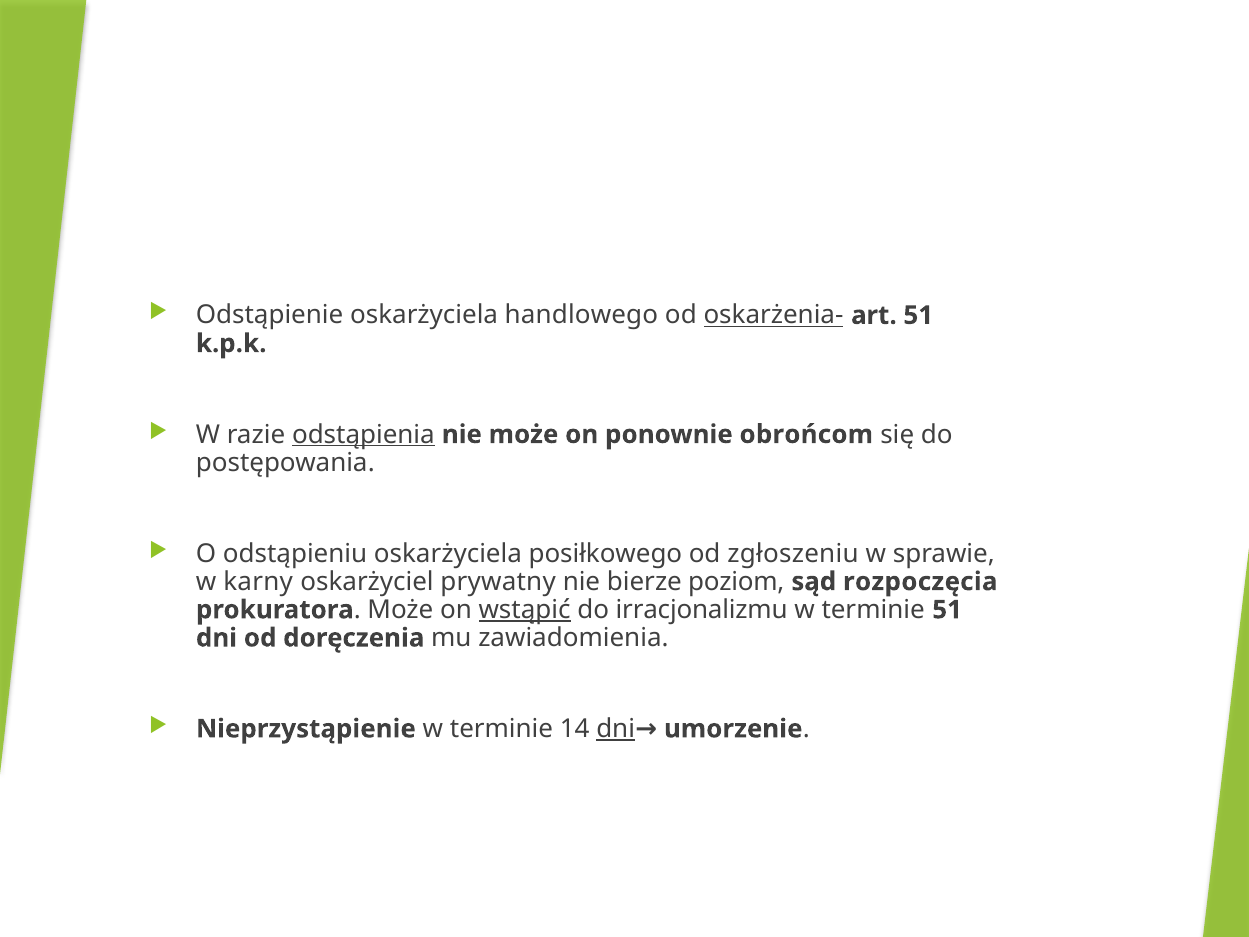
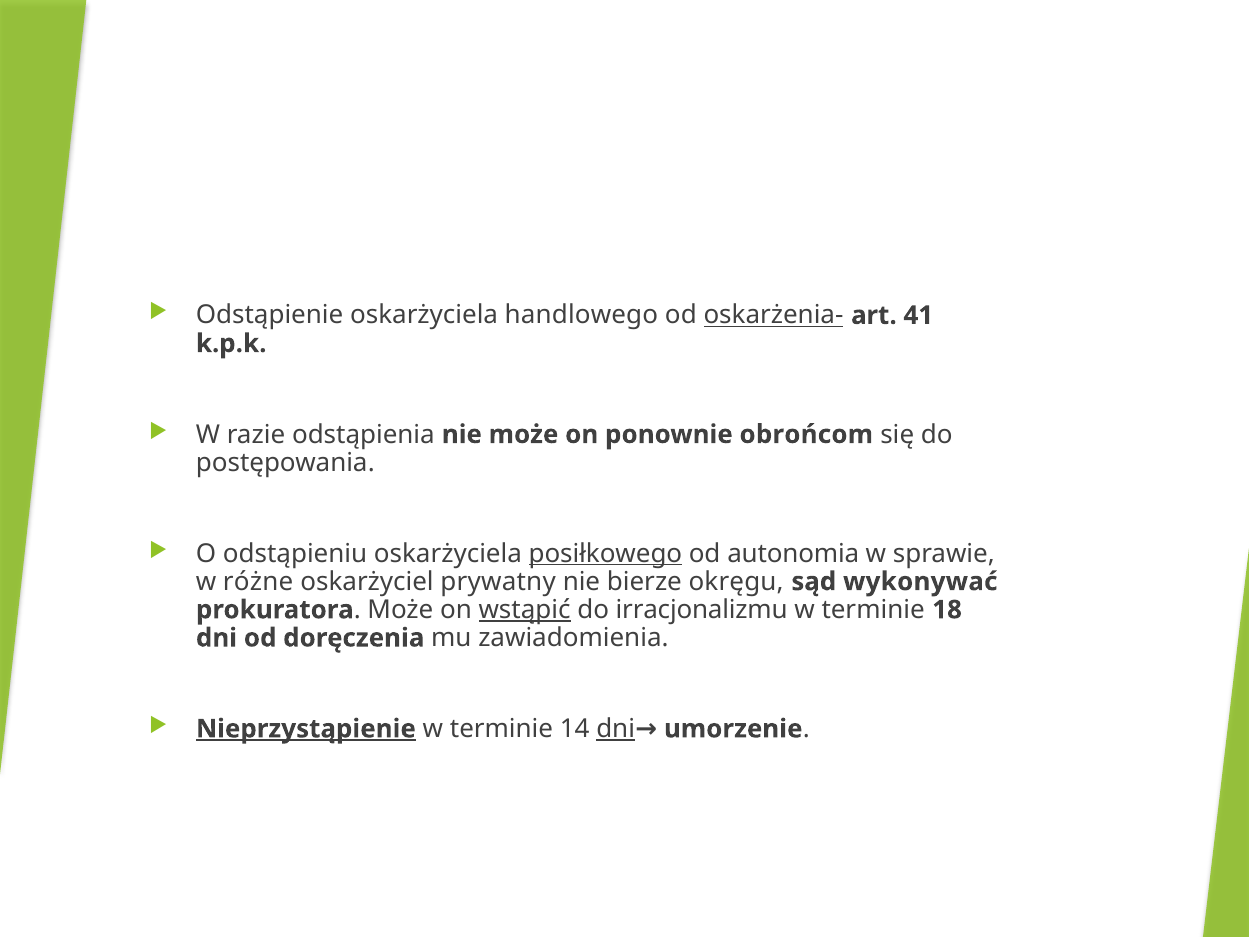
art 51: 51 -> 41
odstąpienia underline: present -> none
posiłkowego underline: none -> present
zgłoszeniu: zgłoszeniu -> autonomia
karny: karny -> różne
poziom: poziom -> okręgu
rozpoczęcia: rozpoczęcia -> wykonywać
terminie 51: 51 -> 18
Nieprzystąpienie underline: none -> present
